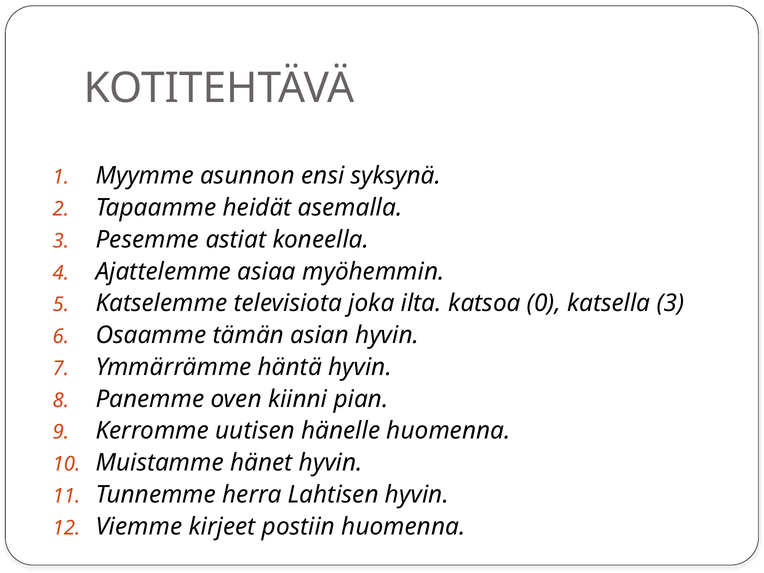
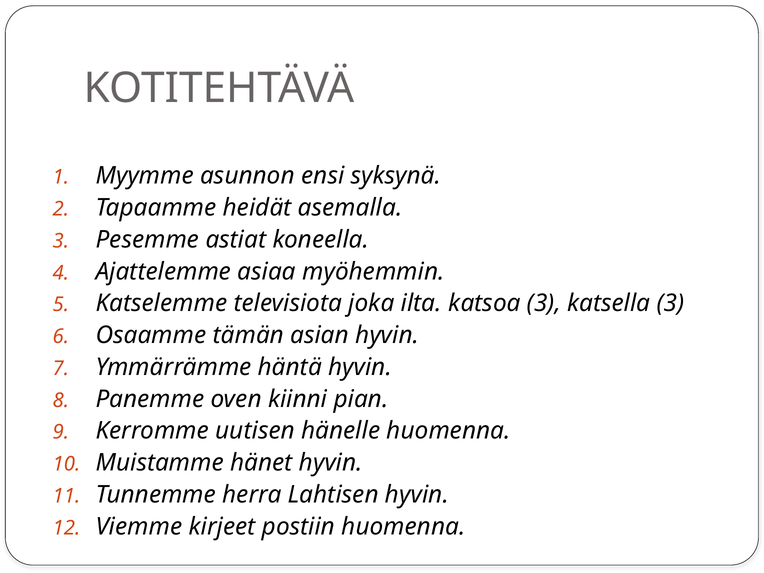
katsoa 0: 0 -> 3
